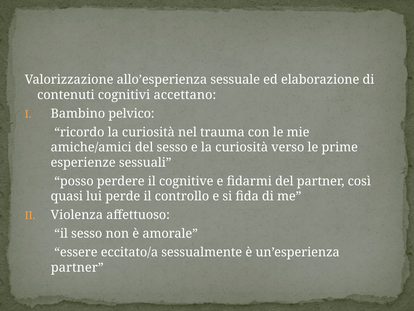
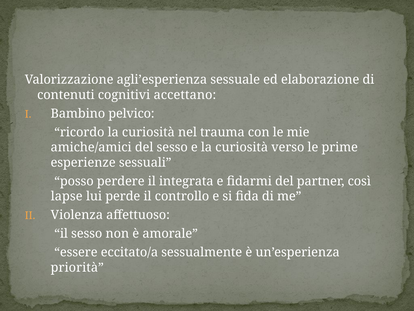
allo’esperienza: allo’esperienza -> agli’esperienza
cognitive: cognitive -> integrata
quasi: quasi -> lapse
partner at (77, 267): partner -> priorità
